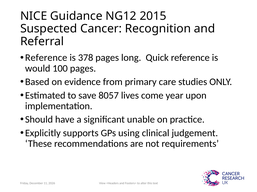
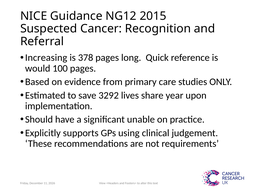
Reference at (46, 58): Reference -> Increasing
8057: 8057 -> 3292
come: come -> share
